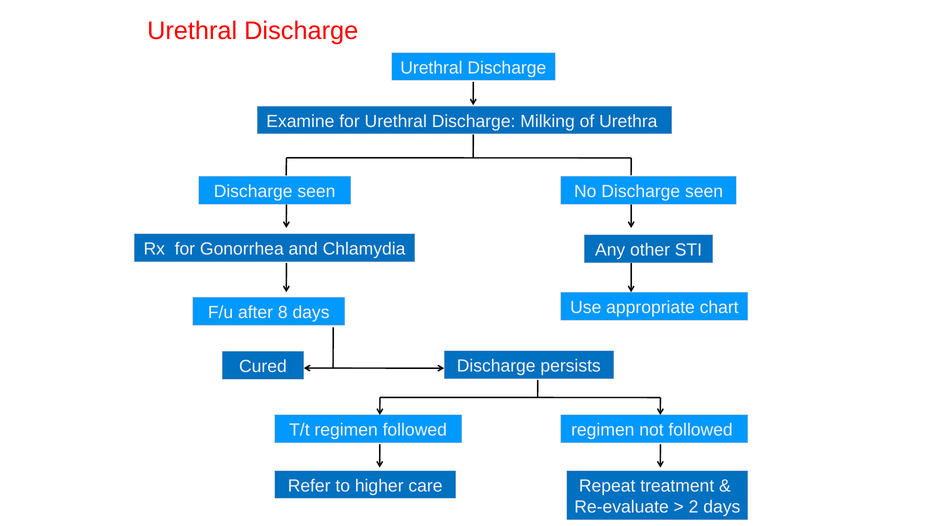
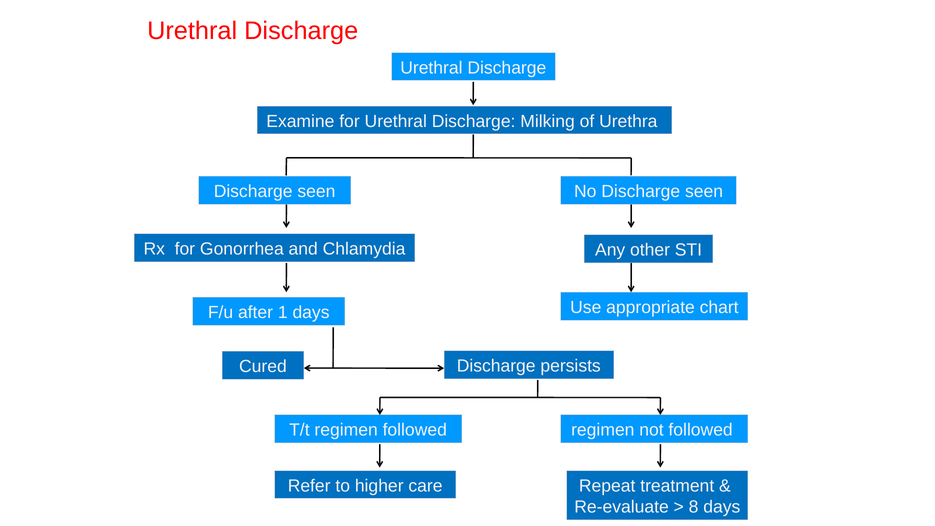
8: 8 -> 1
2: 2 -> 8
